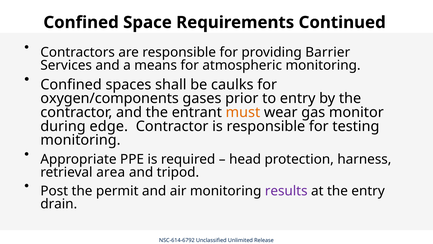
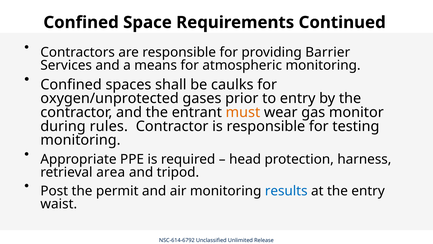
oxygen/components: oxygen/components -> oxygen/unprotected
edge: edge -> rules
results colour: purple -> blue
drain: drain -> waist
